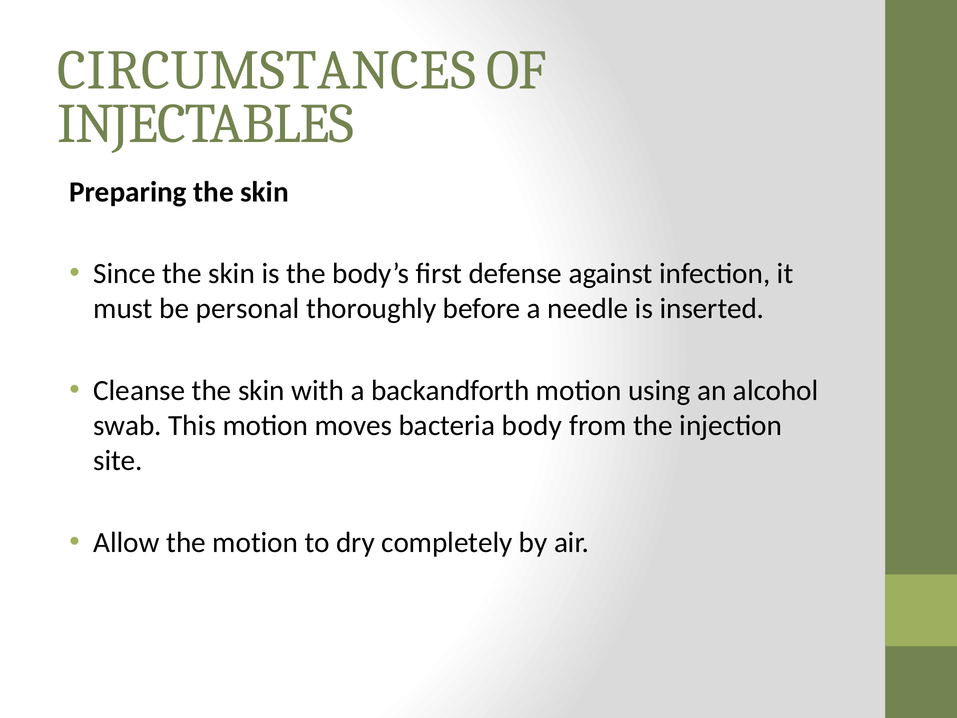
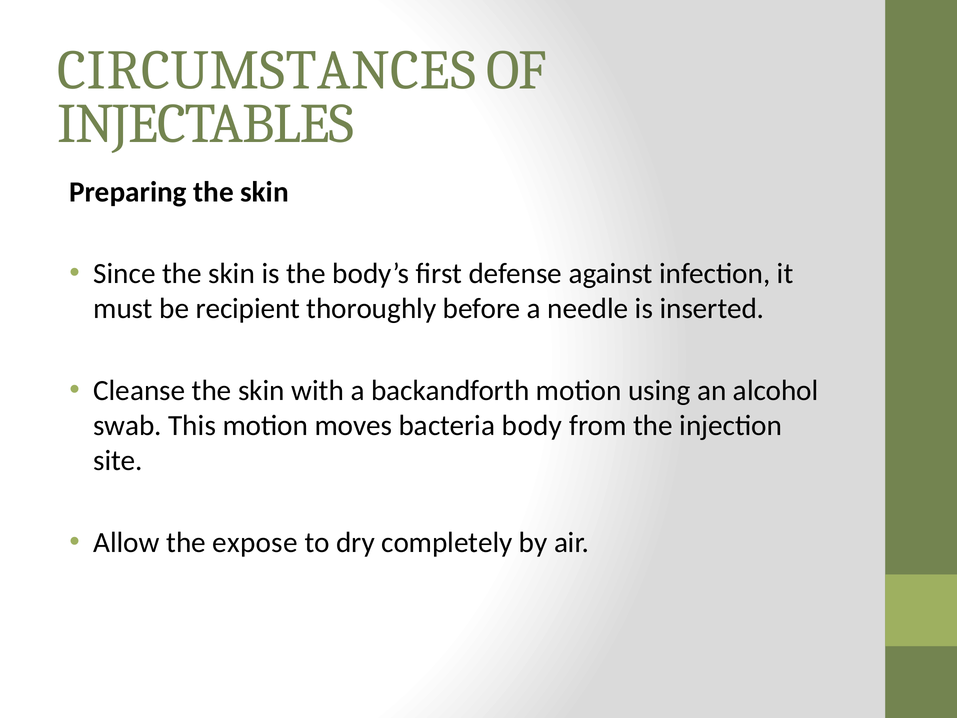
personal: personal -> recipient
the motion: motion -> expose
